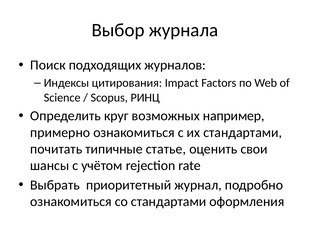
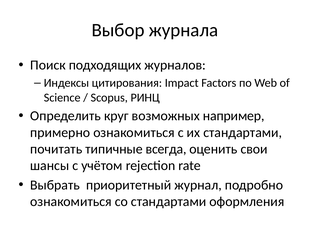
статье: статье -> всегда
